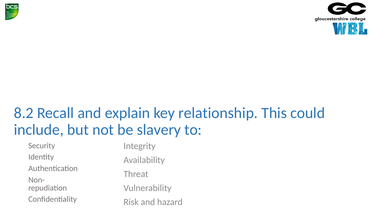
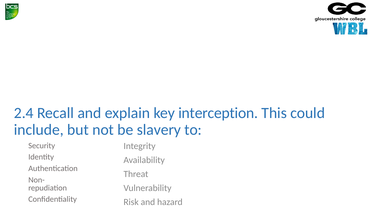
8.2: 8.2 -> 2.4
relationship: relationship -> interception
